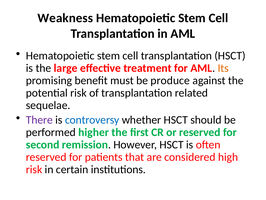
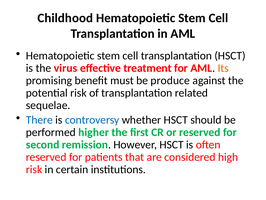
Weakness: Weakness -> Childhood
large: large -> virus
There colour: purple -> blue
